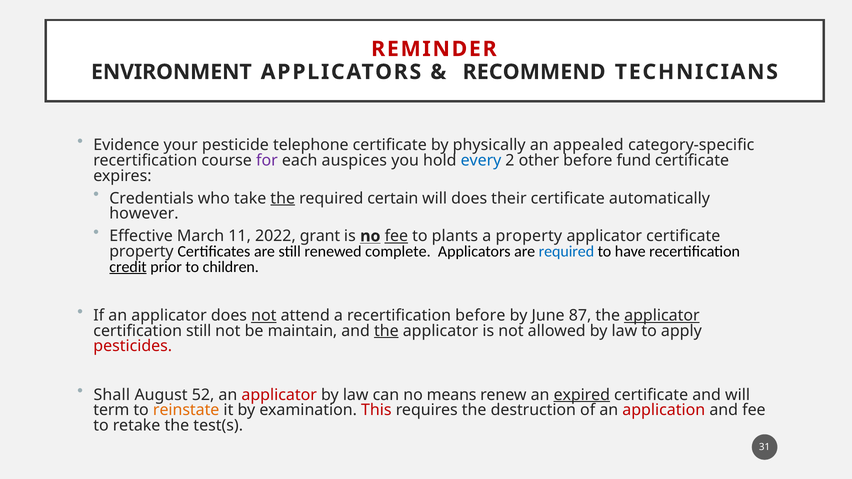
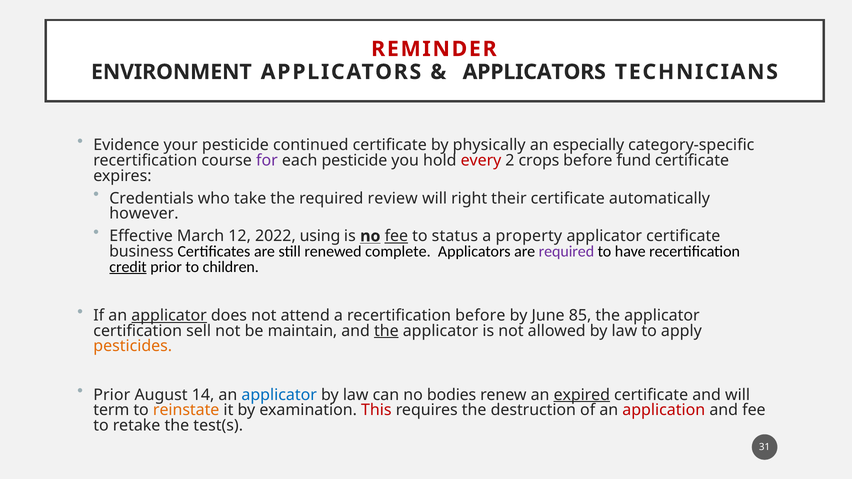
RECOMMEND at (534, 72): RECOMMEND -> APPLICATORS
telephone: telephone -> continued
appealed: appealed -> especially
each auspices: auspices -> pesticide
every colour: blue -> red
other: other -> crops
the at (283, 198) underline: present -> none
certain: certain -> review
will does: does -> right
11: 11 -> 12
grant: grant -> using
plants: plants -> status
property at (141, 252): property -> business
required at (566, 252) colour: blue -> purple
applicator at (169, 316) underline: none -> present
not at (264, 316) underline: present -> none
87: 87 -> 85
applicator at (662, 316) underline: present -> none
certification still: still -> sell
pesticides colour: red -> orange
Shall at (112, 395): Shall -> Prior
52: 52 -> 14
applicator at (279, 395) colour: red -> blue
means: means -> bodies
